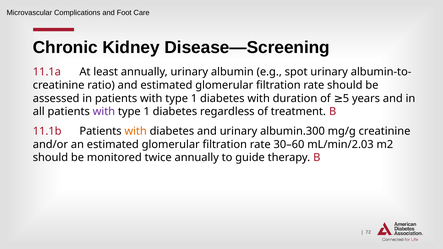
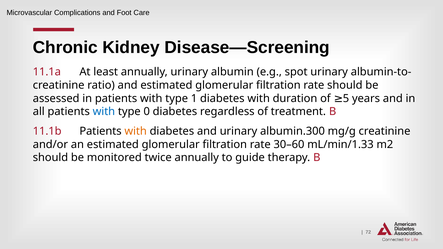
with at (104, 112) colour: purple -> blue
1 at (147, 112): 1 -> 0
mL/min/2.03: mL/min/2.03 -> mL/min/1.33
